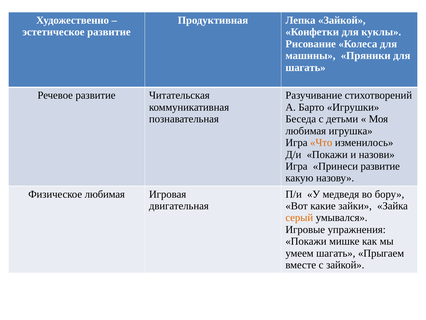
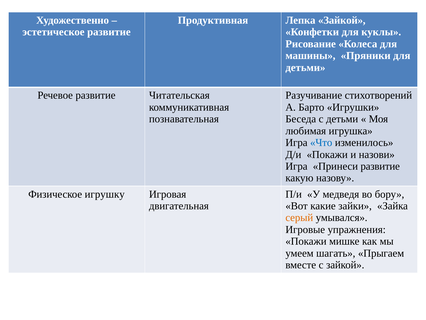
шагать at (305, 67): шагать -> детьми
Что colour: orange -> blue
Физическое любимая: любимая -> игрушку
